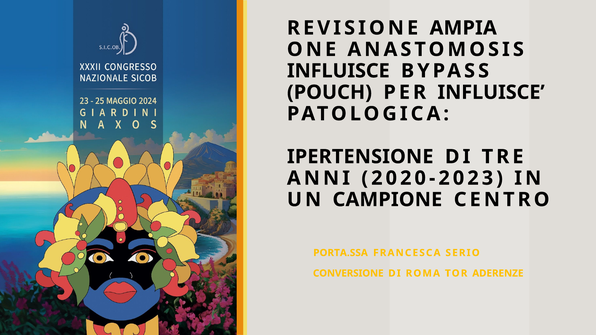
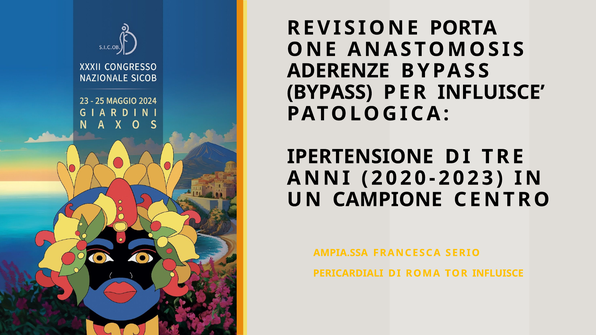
AMPIA: AMPIA -> PORTA
INFLUISCE at (338, 71): INFLUISCE -> ADERENZE
POUCH at (329, 92): POUCH -> BYPASS
PORTA.SSA: PORTA.SSA -> AMPIA.SSA
CONVERSIONE: CONVERSIONE -> PERICARDIALI
TOR ADERENZE: ADERENZE -> INFLUISCE
